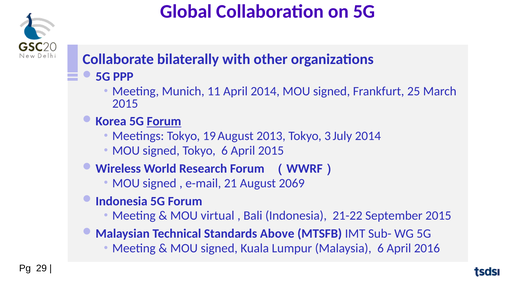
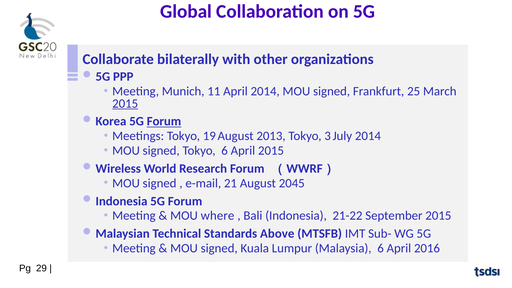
2015 at (125, 104) underline: none -> present
2069: 2069 -> 2045
virtual: virtual -> where
